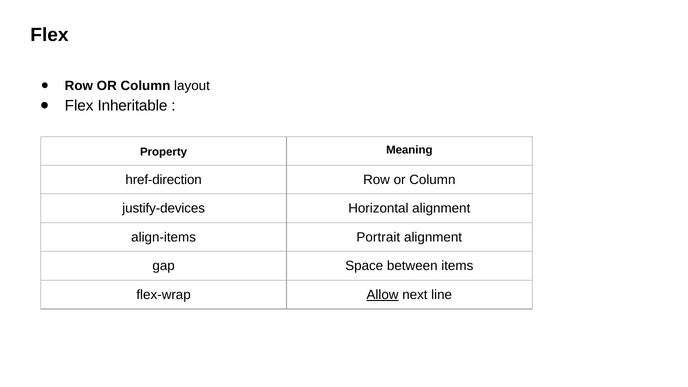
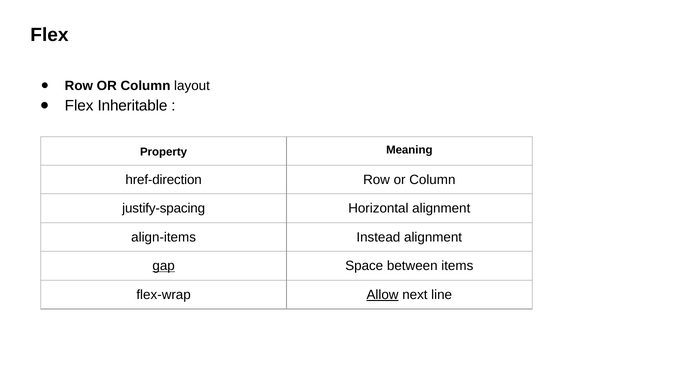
justify-devices: justify-devices -> justify-spacing
Portrait: Portrait -> Instead
gap underline: none -> present
